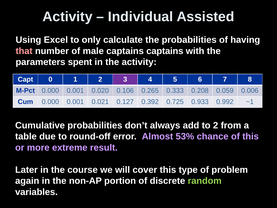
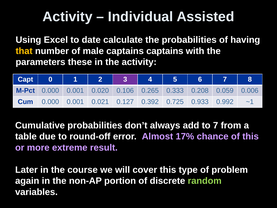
only: only -> date
that colour: pink -> yellow
spent: spent -> these
to 2: 2 -> 7
53%: 53% -> 17%
